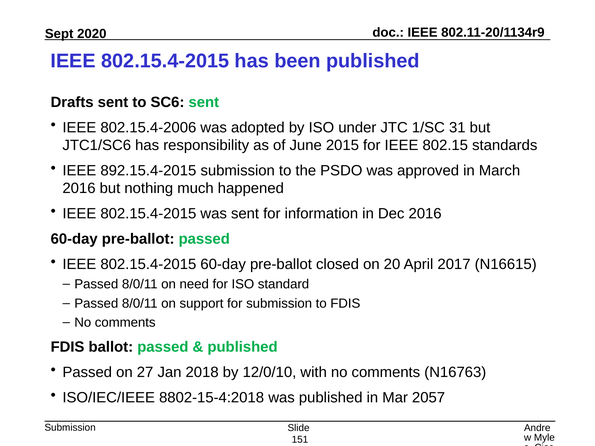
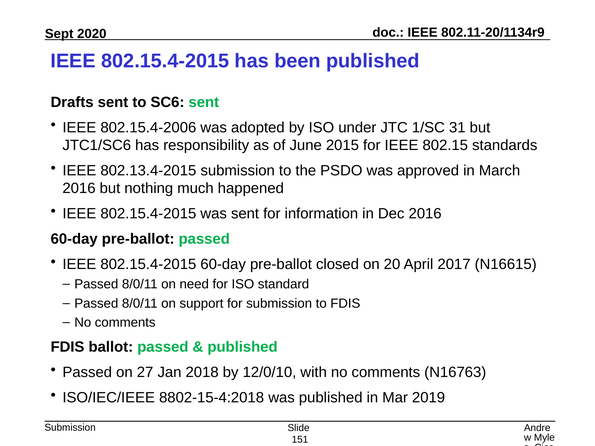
892.15.4-2015: 892.15.4-2015 -> 802.13.4-2015
2057: 2057 -> 2019
